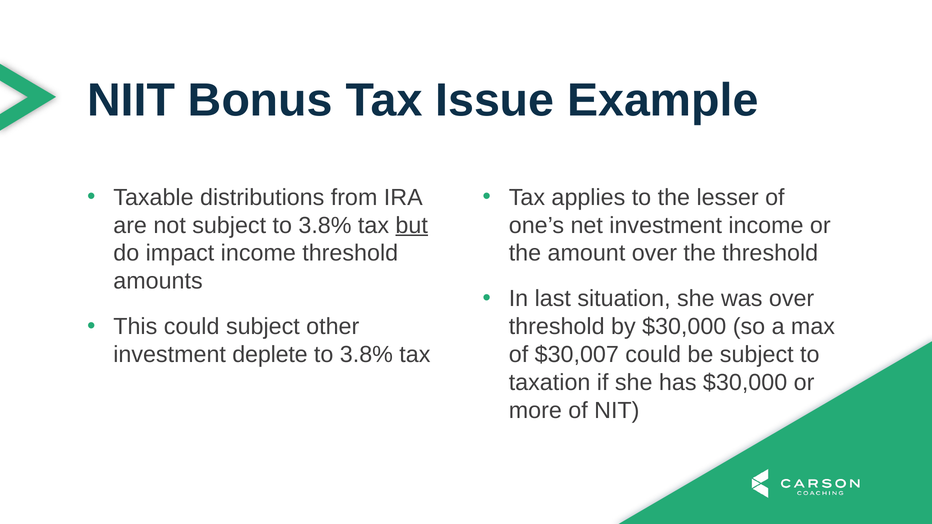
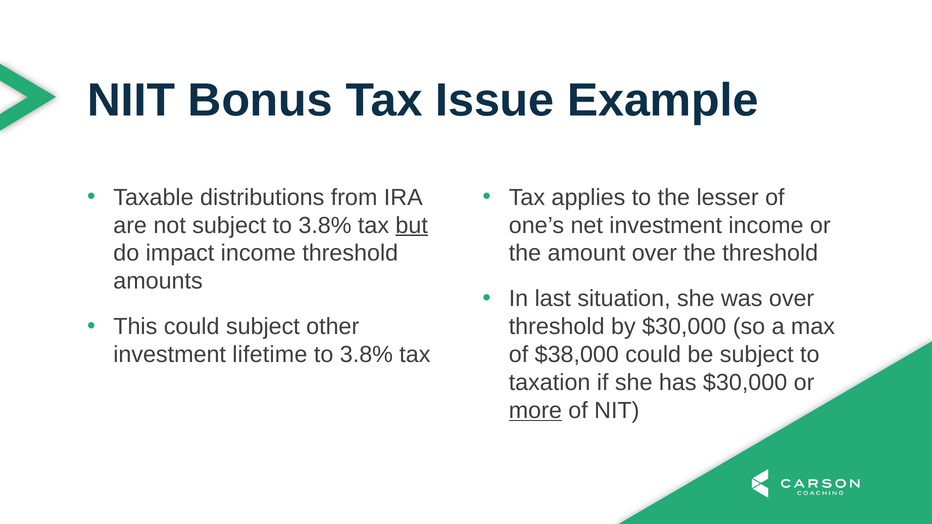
deplete: deplete -> lifetime
$30,007: $30,007 -> $38,000
more underline: none -> present
